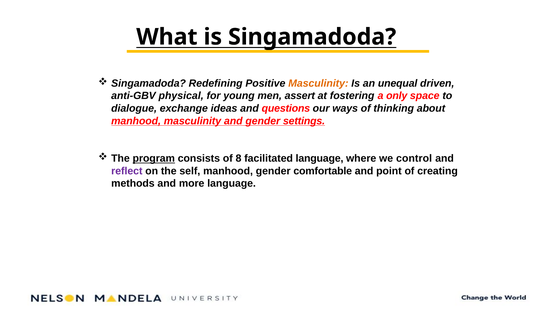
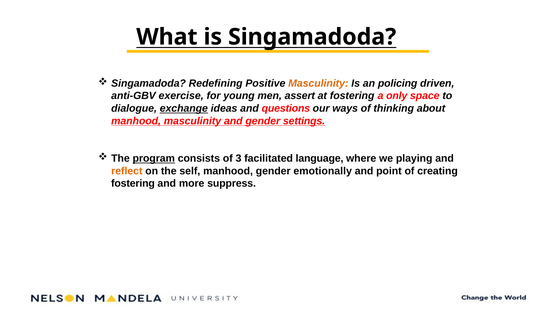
unequal: unequal -> policing
physical: physical -> exercise
exchange underline: none -> present
8: 8 -> 3
control: control -> playing
reflect colour: purple -> orange
comfortable: comfortable -> emotionally
methods at (133, 183): methods -> fostering
more language: language -> suppress
